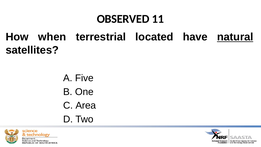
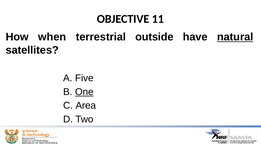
OBSERVED: OBSERVED -> OBJECTIVE
located: located -> outside
One underline: none -> present
